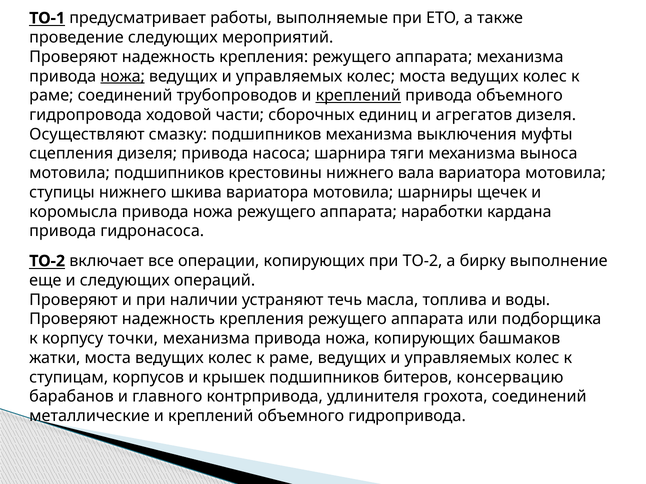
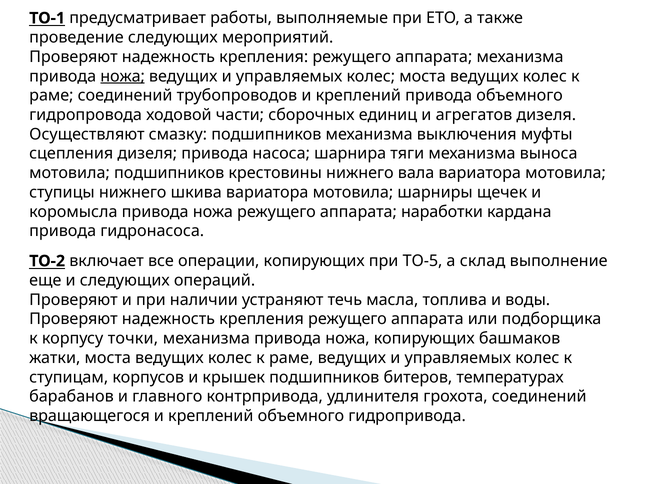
креплений at (358, 96) underline: present -> none
при ТО-2: ТО-2 -> ТО-5
бирку: бирку -> склад
консервацию: консервацию -> температурах
металлические: металлические -> вращающегося
